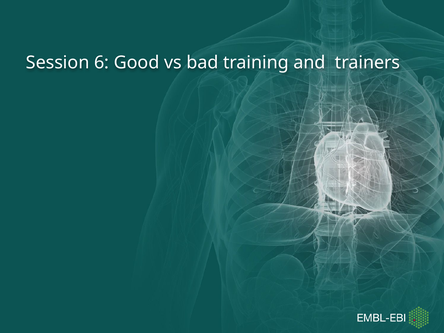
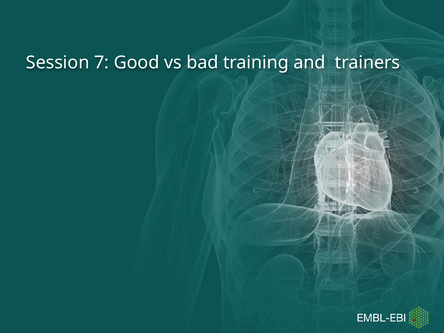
6: 6 -> 7
